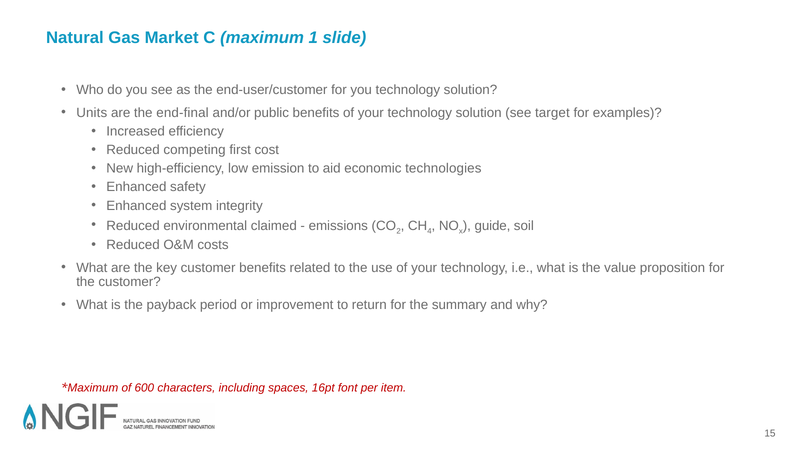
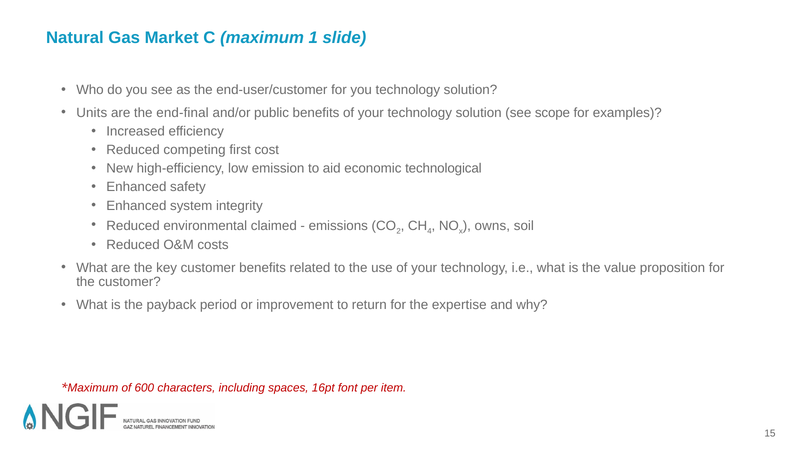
target: target -> scope
technologies: technologies -> technological
guide: guide -> owns
summary: summary -> expertise
